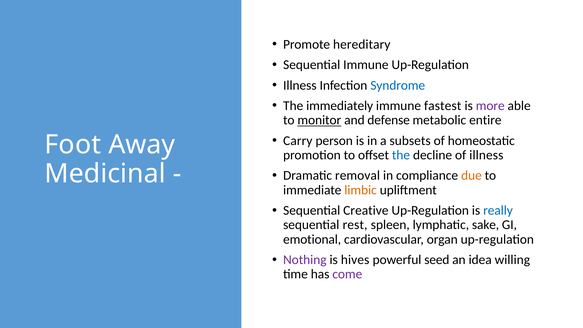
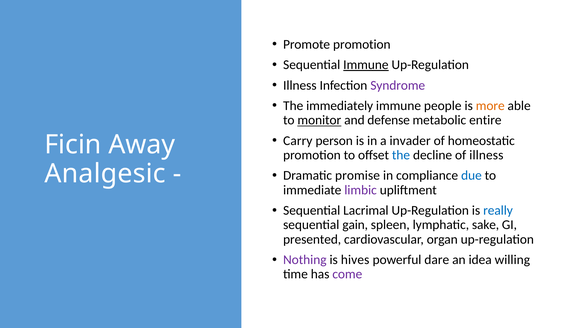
Promote hereditary: hereditary -> promotion
Immune at (366, 65) underline: none -> present
Syndrome colour: blue -> purple
fastest: fastest -> people
more colour: purple -> orange
subsets: subsets -> invader
Foot: Foot -> Ficin
Medicinal: Medicinal -> Analgesic
removal: removal -> promise
due colour: orange -> blue
limbic colour: orange -> purple
Creative: Creative -> Lacrimal
rest: rest -> gain
emotional: emotional -> presented
seed: seed -> dare
